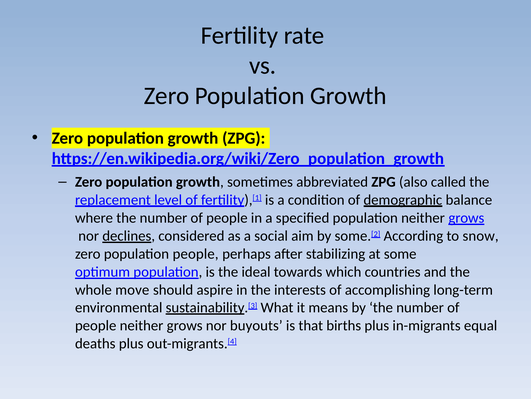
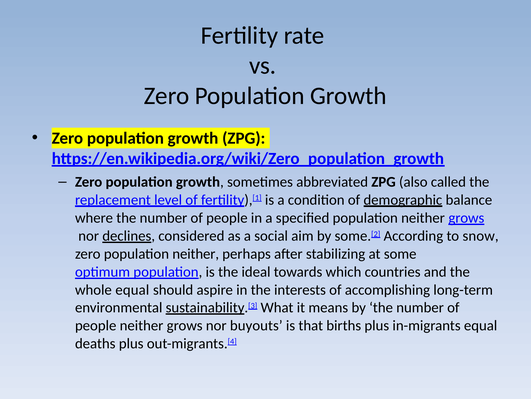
zero population people: people -> neither
whole move: move -> equal
